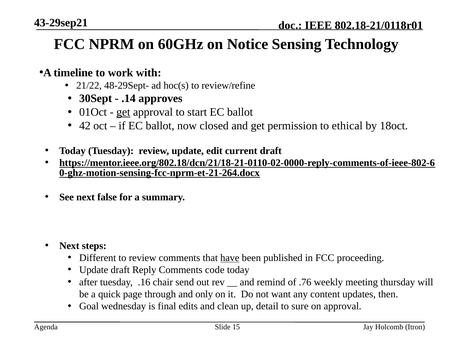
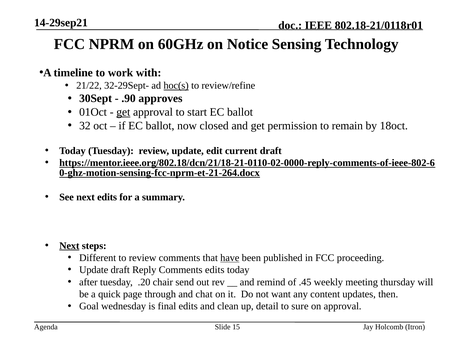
43-29sep21: 43-29sep21 -> 14-29sep21
48-29Sept-: 48-29Sept- -> 32-29Sept-
hoc(s underline: none -> present
.14: .14 -> .90
42: 42 -> 32
ethical: ethical -> remain
next false: false -> edits
Next at (69, 246) underline: none -> present
Comments code: code -> edits
.16: .16 -> .20
.76: .76 -> .45
only: only -> chat
